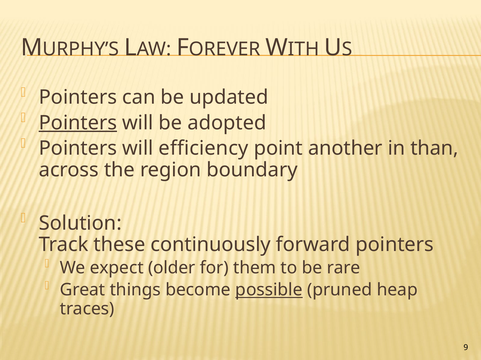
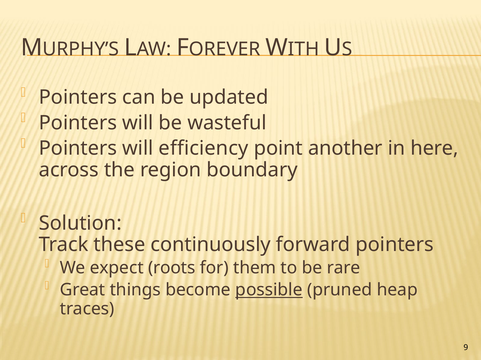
Pointers at (78, 123) underline: present -> none
adopted: adopted -> wasteful
than: than -> here
older: older -> roots
